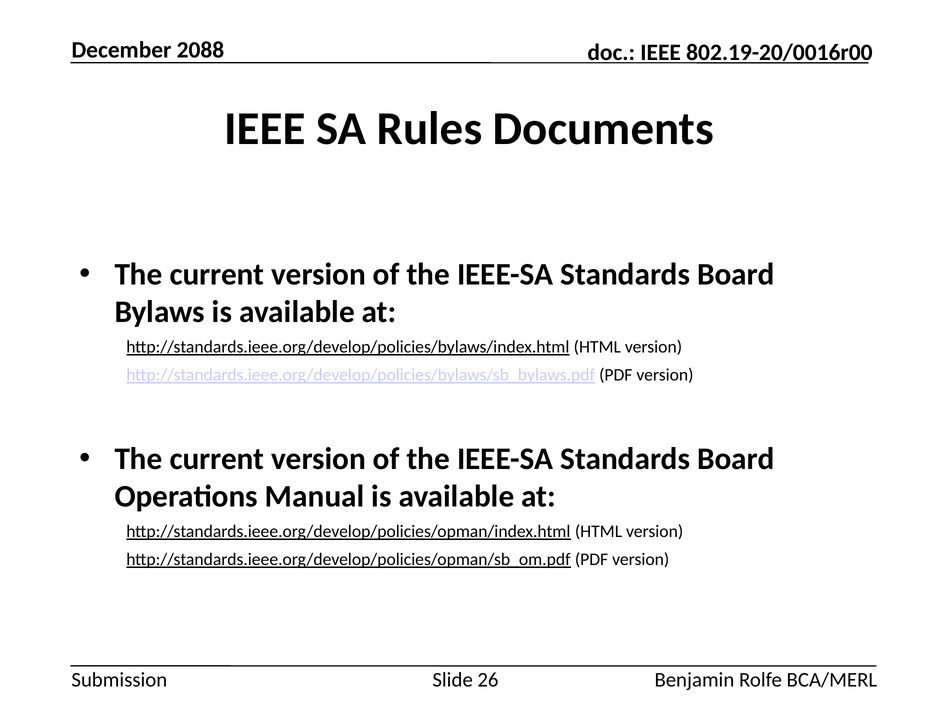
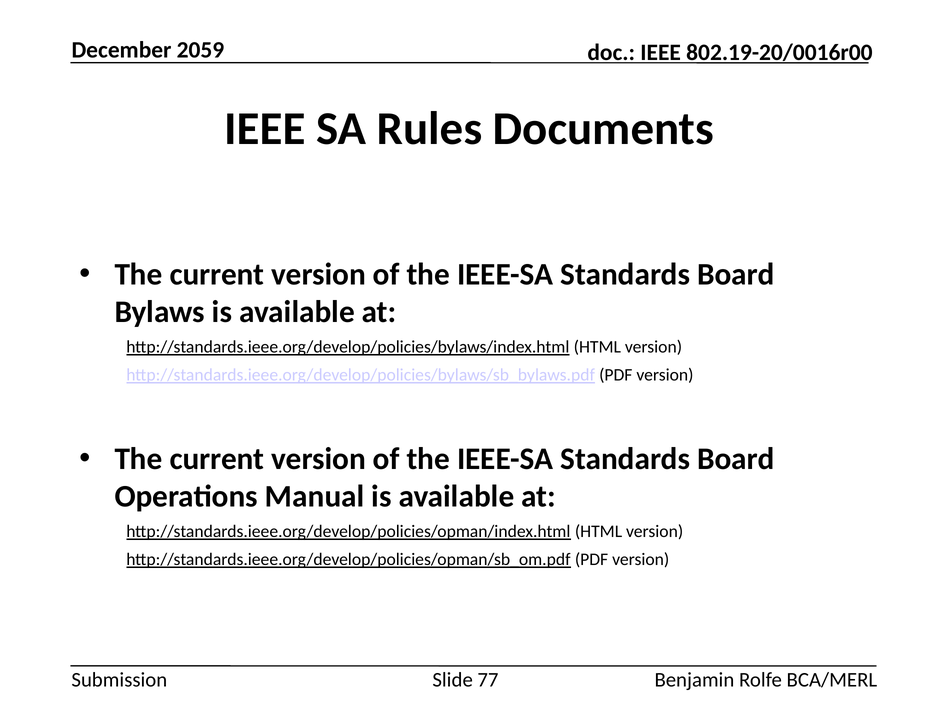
2088: 2088 -> 2059
26: 26 -> 77
